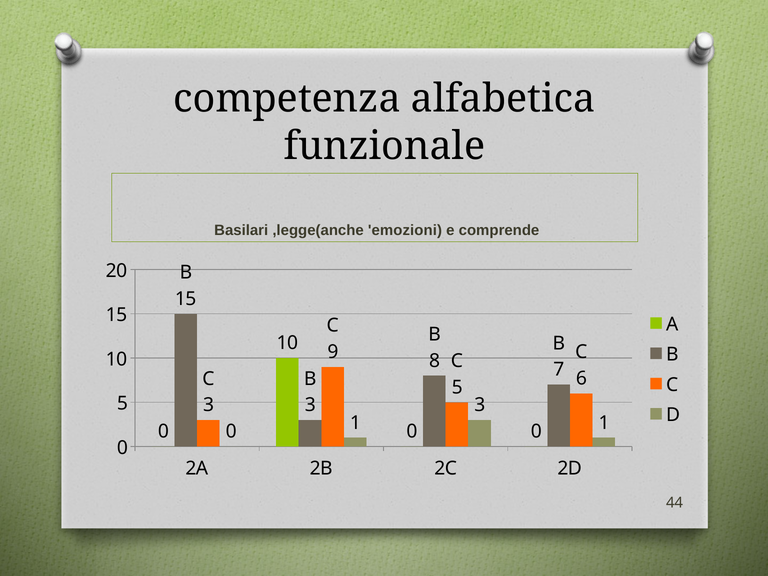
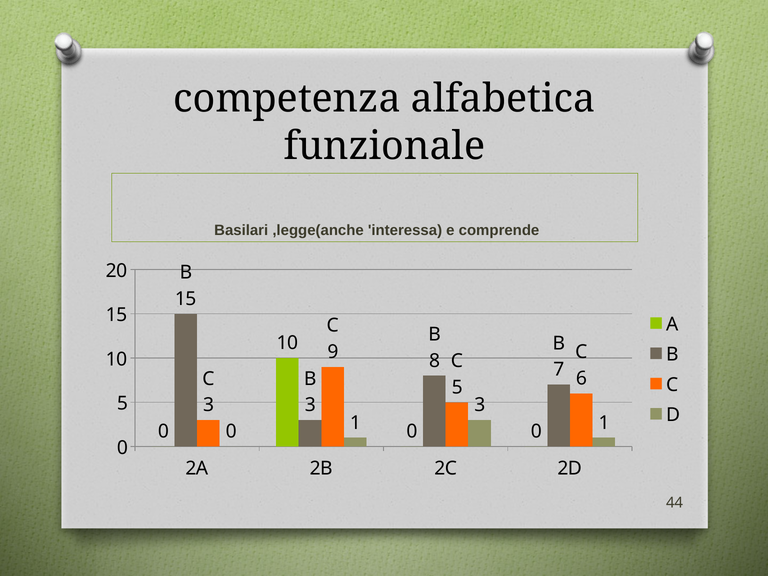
emozioni: emozioni -> interessa
